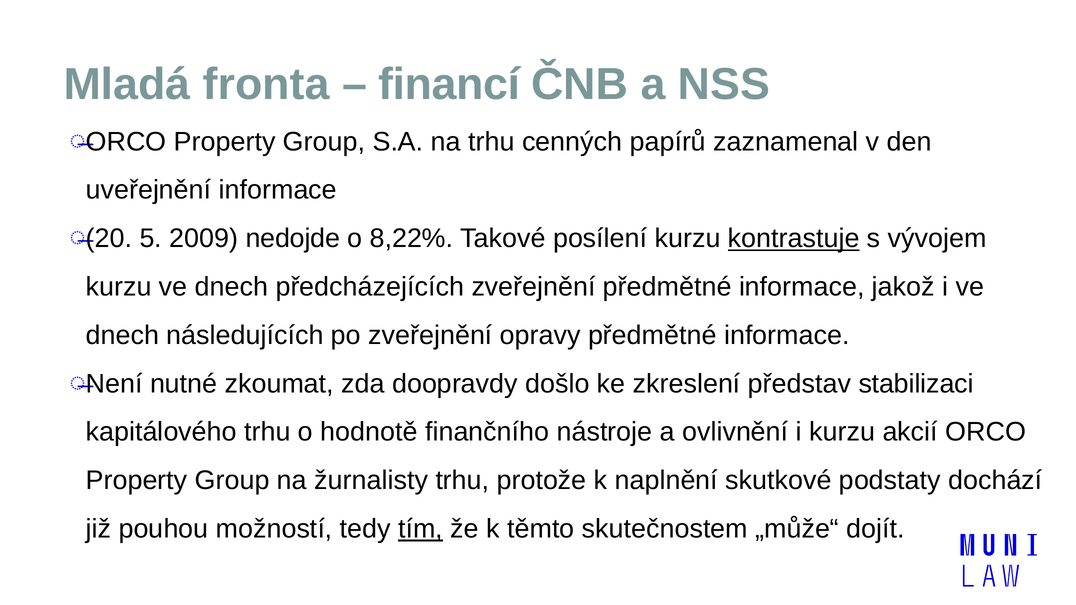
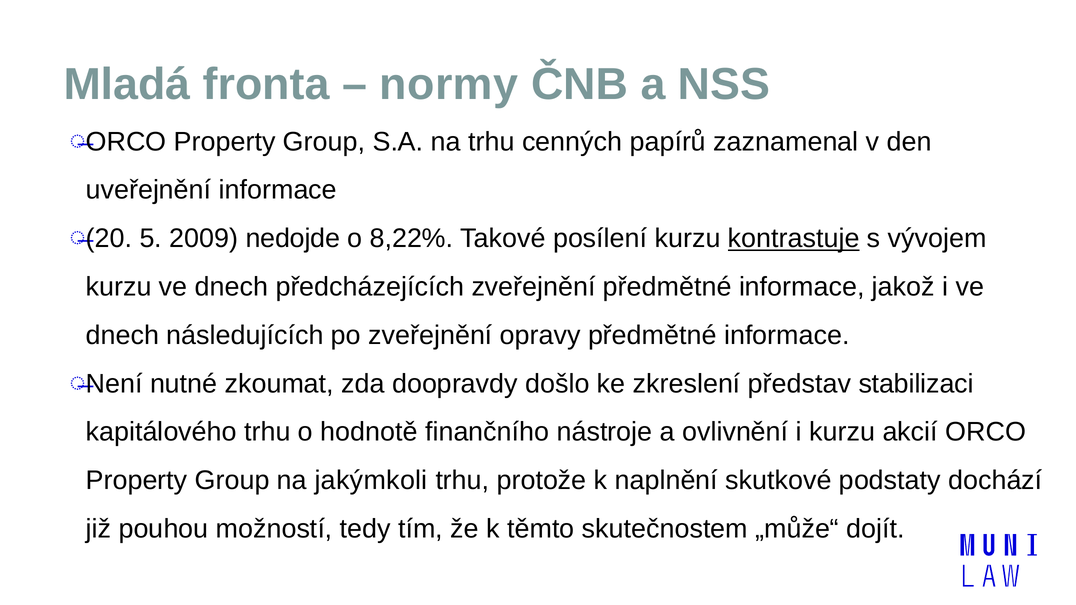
financí: financí -> normy
žurnalisty: žurnalisty -> jakýmkoli
tím underline: present -> none
